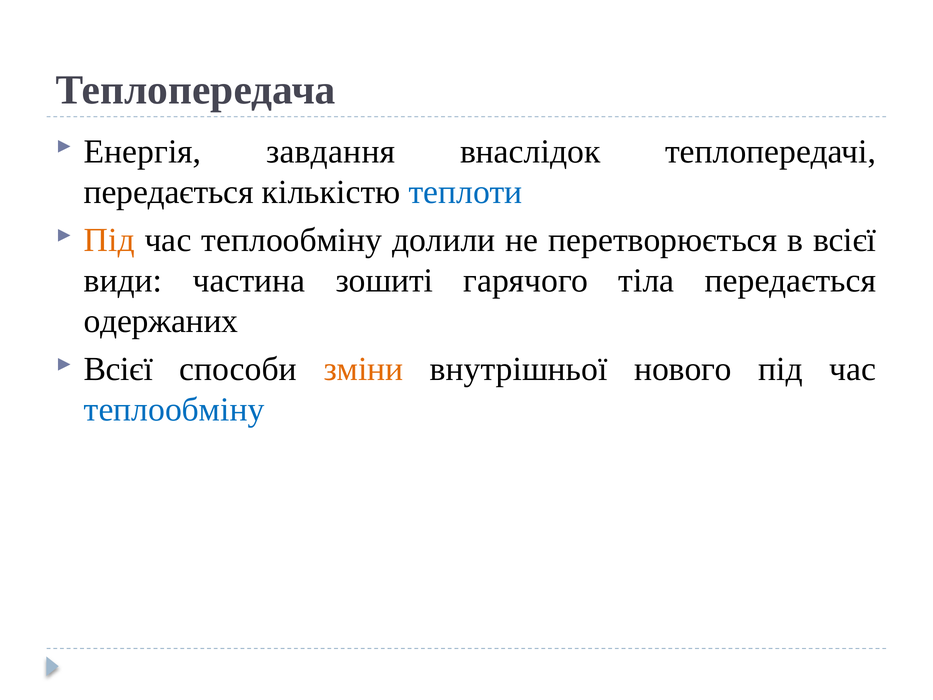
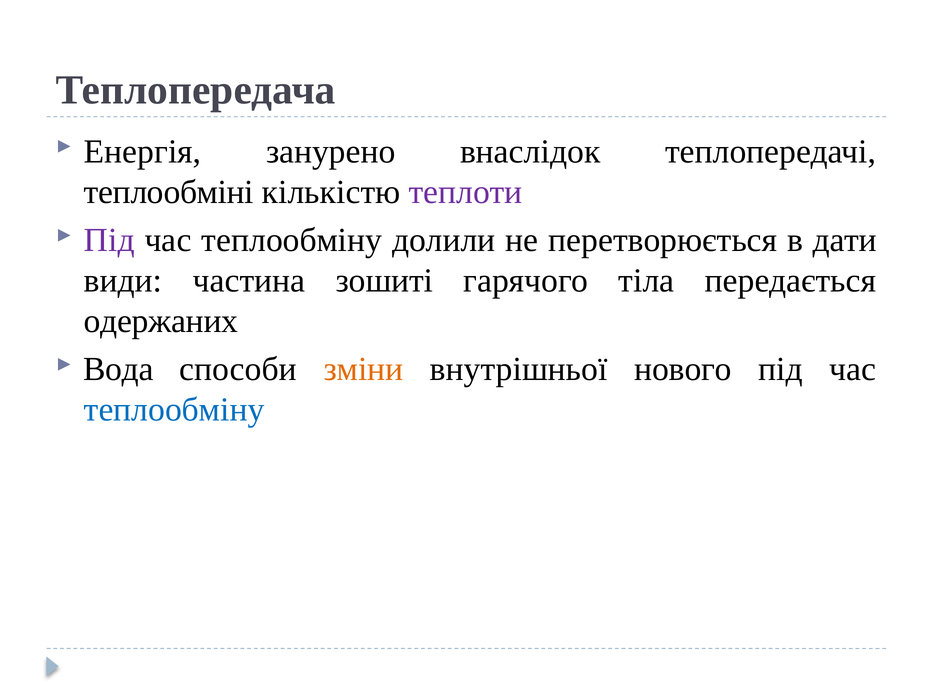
завдання: завдання -> занурено
передається at (169, 192): передається -> теплообміні
теплоти colour: blue -> purple
Під at (109, 240) colour: orange -> purple
в всієї: всієї -> дати
Всієї at (118, 369): Всієї -> Вода
